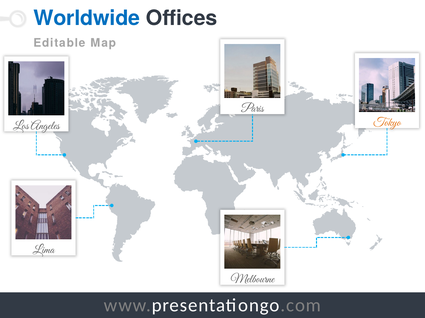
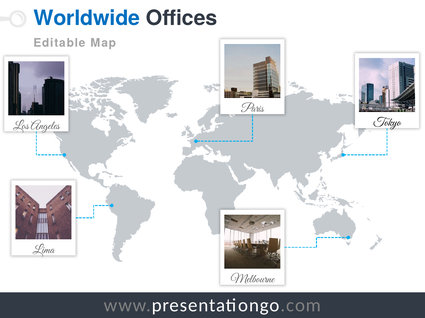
Tokyo colour: orange -> black
